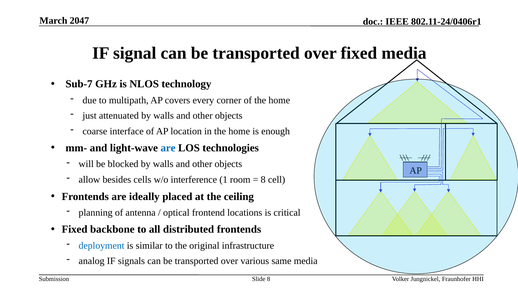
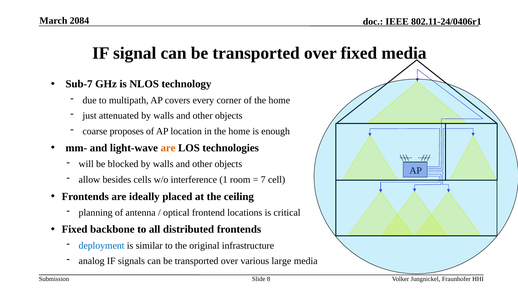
2047: 2047 -> 2084
interface: interface -> proposes
are at (168, 148) colour: blue -> orange
8 at (263, 180): 8 -> 7
same: same -> large
